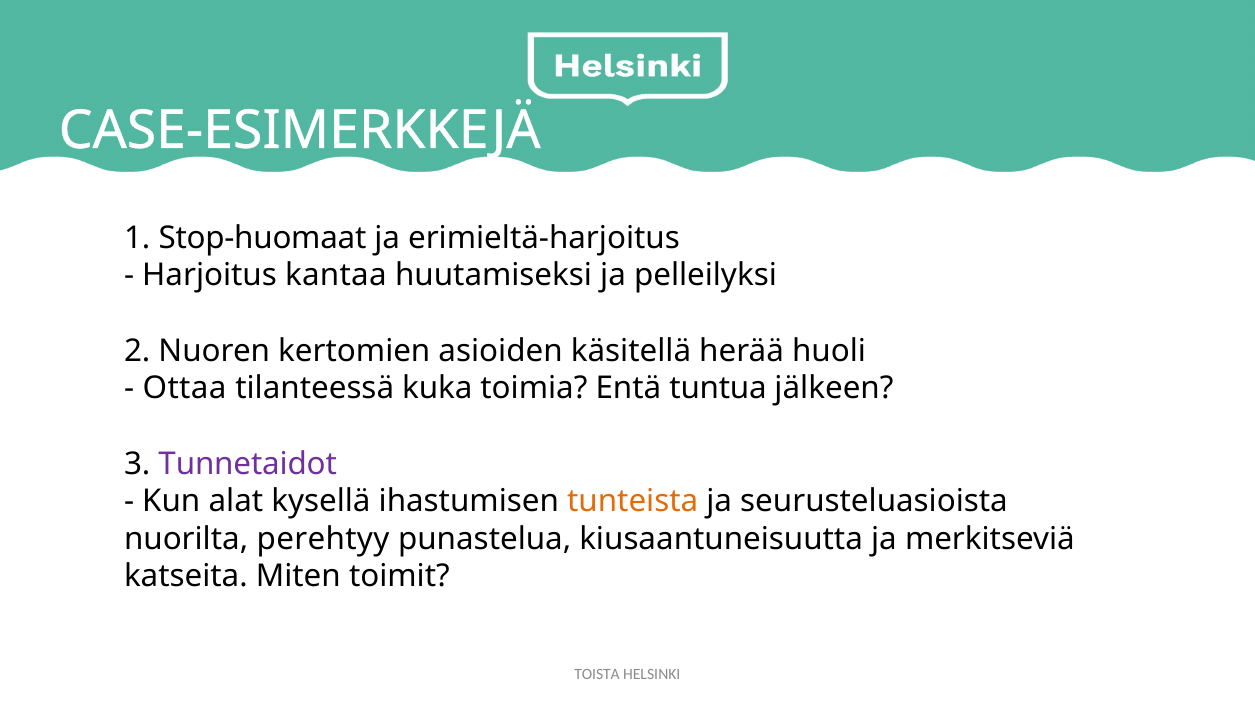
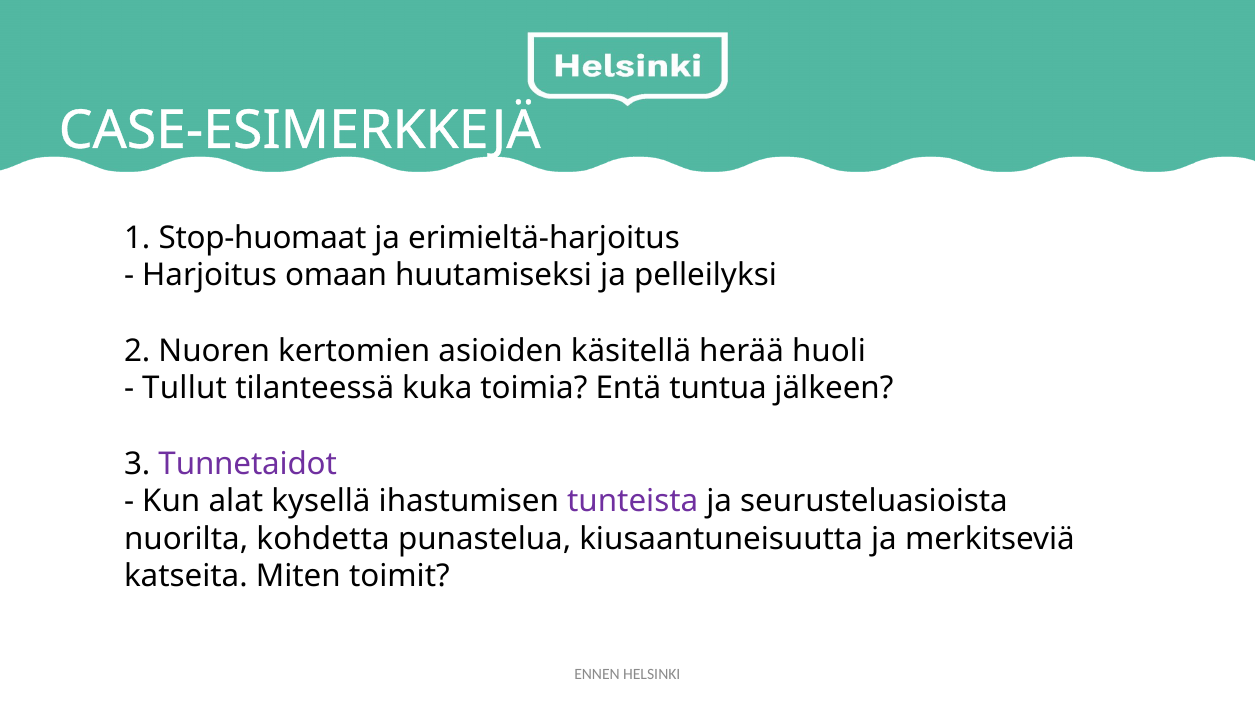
kantaa: kantaa -> omaan
Ottaa: Ottaa -> Tullut
tunteista colour: orange -> purple
perehtyy: perehtyy -> kohdetta
TOISTA: TOISTA -> ENNEN
